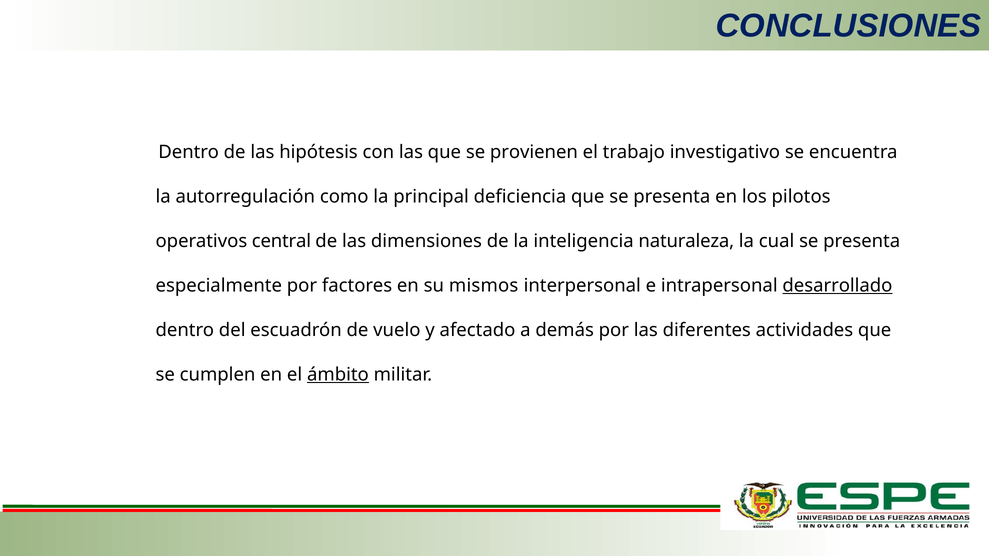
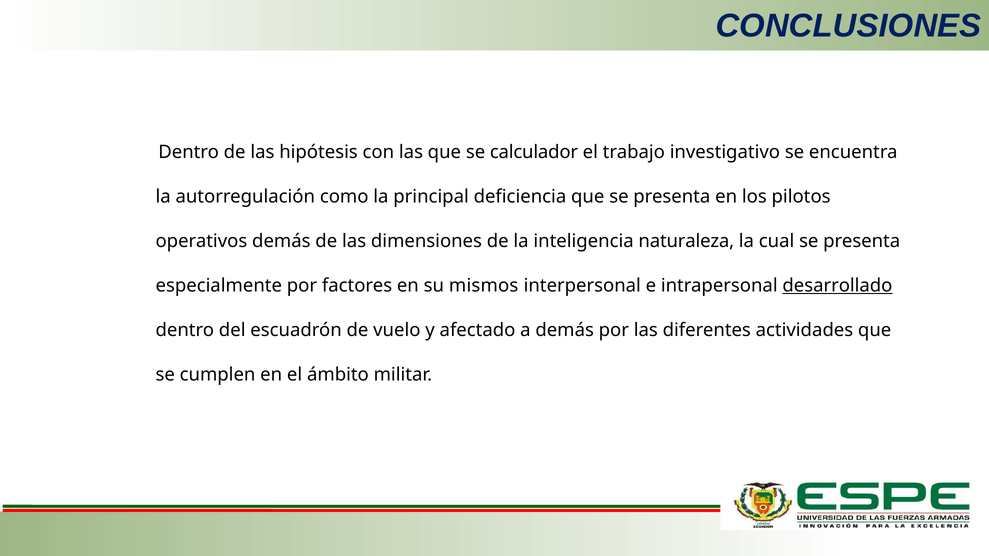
provienen: provienen -> calculador
operativos central: central -> demás
ámbito underline: present -> none
